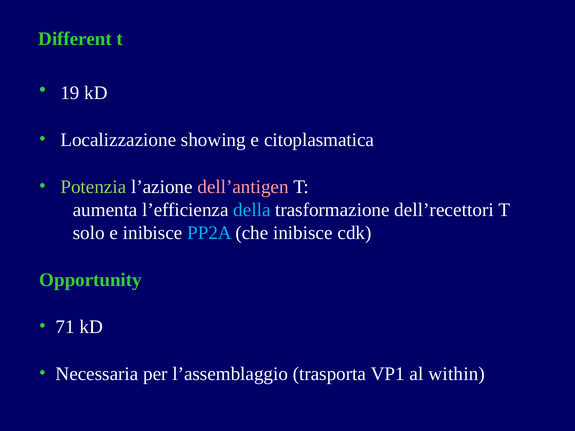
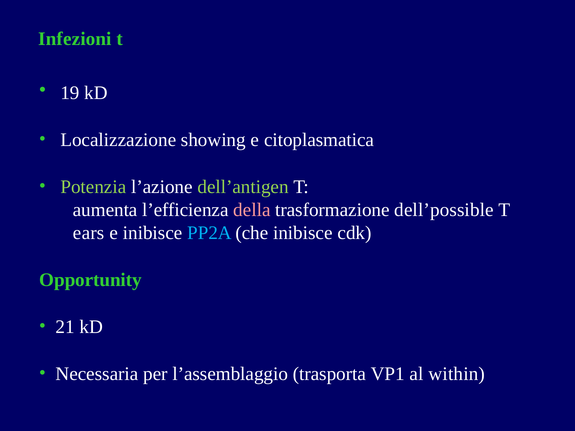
Different: Different -> Infezioni
dell’antigen colour: pink -> light green
della colour: light blue -> pink
dell’recettori: dell’recettori -> dell’possible
solo: solo -> ears
71: 71 -> 21
